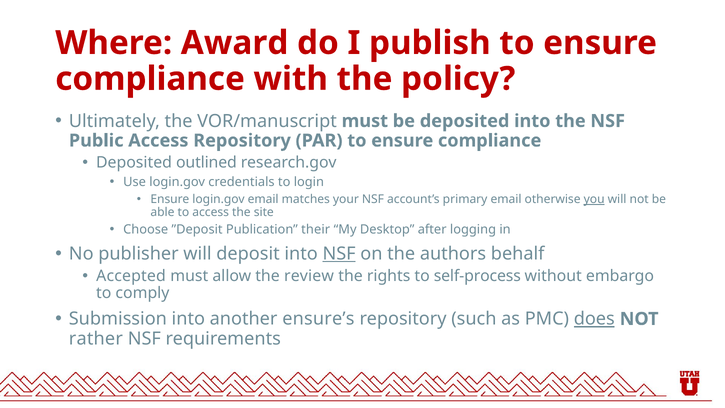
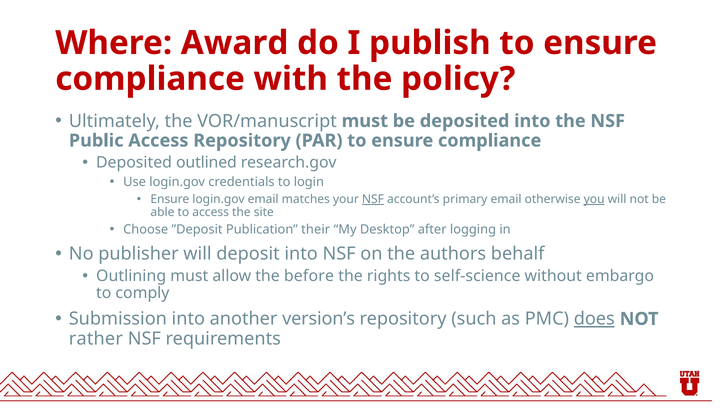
NSF at (373, 199) underline: none -> present
NSF at (339, 254) underline: present -> none
Accepted: Accepted -> Outlining
review: review -> before
self-process: self-process -> self-science
ensure’s: ensure’s -> version’s
